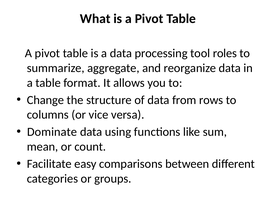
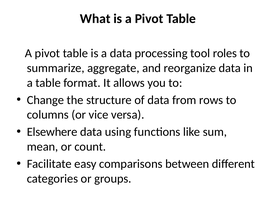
Dominate: Dominate -> Elsewhere
